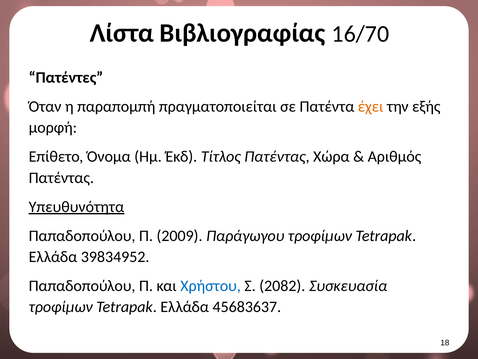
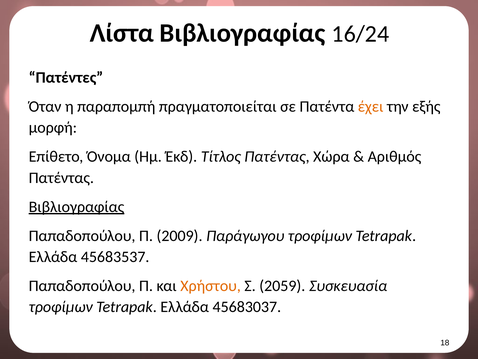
16/70: 16/70 -> 16/24
Υπευθυνότητα at (76, 207): Υπευθυνότητα -> Βιβλιογραφίας
39834952: 39834952 -> 45683537
Χρήστου colour: blue -> orange
2082: 2082 -> 2059
45683637: 45683637 -> 45683037
